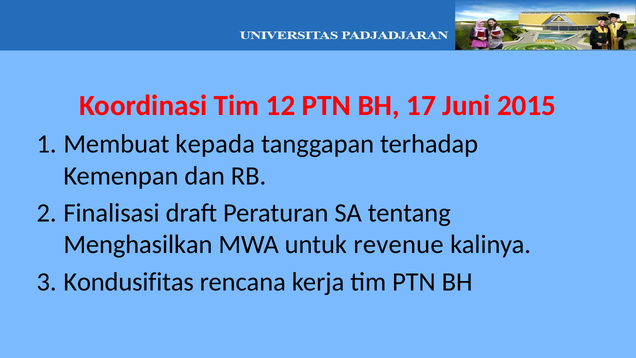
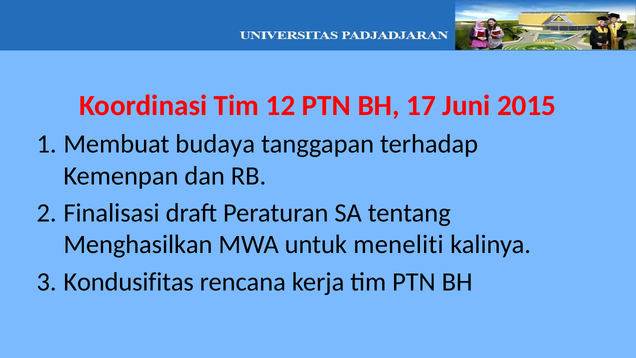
kepada: kepada -> budaya
revenue: revenue -> meneliti
